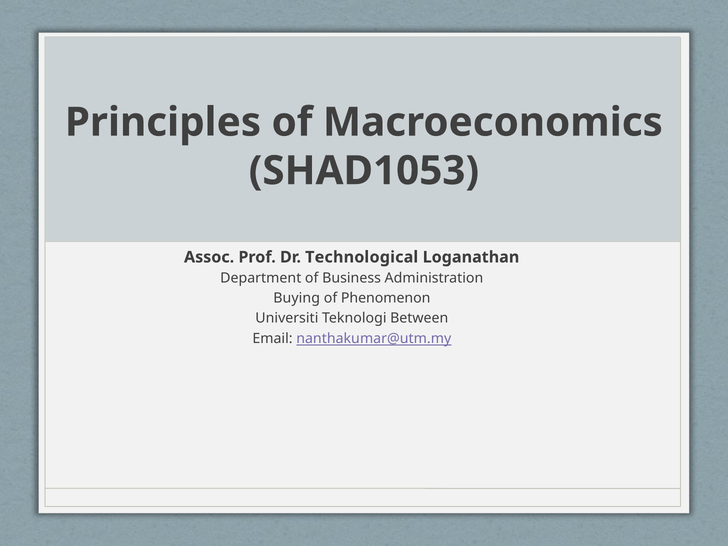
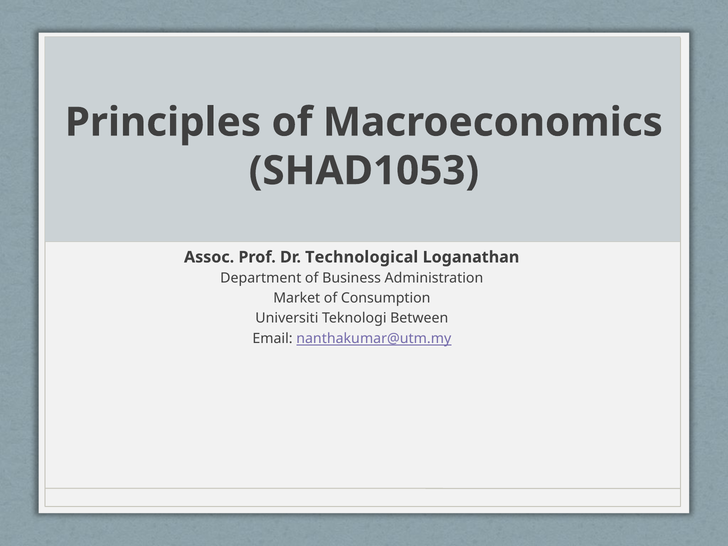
Buying: Buying -> Market
Phenomenon: Phenomenon -> Consumption
